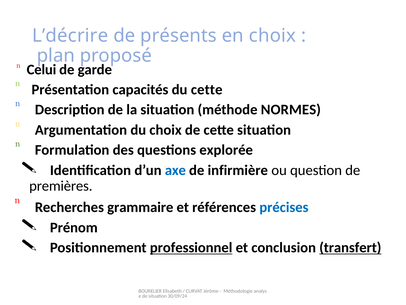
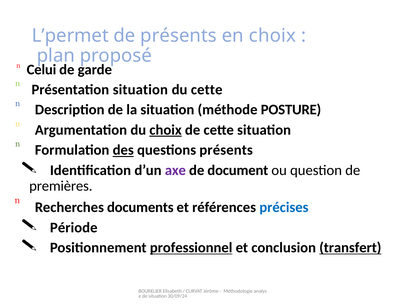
L’décrire: L’décrire -> L’permet
Présentation capacités: capacités -> situation
NORMES: NORMES -> POSTURE
choix at (166, 130) underline: none -> present
des underline: none -> present
questions explorée: explorée -> présents
axe colour: blue -> purple
infirmière: infirmière -> document
grammaire: grammaire -> documents
Prénom: Prénom -> Période
